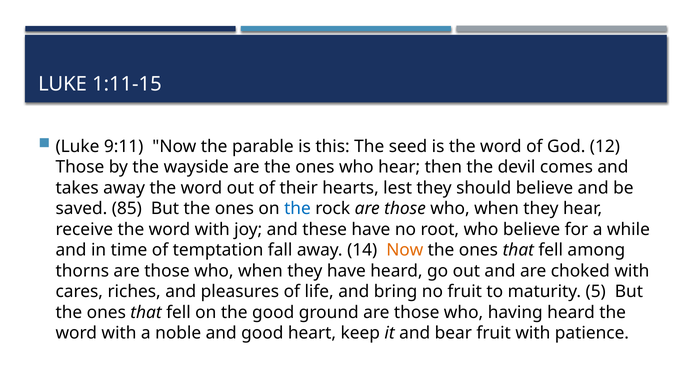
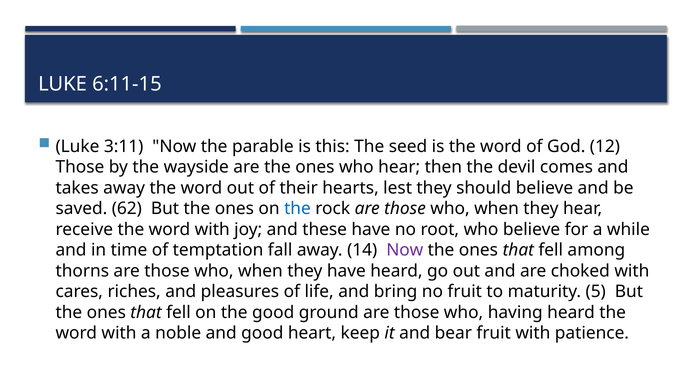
1:11-15: 1:11-15 -> 6:11-15
9:11: 9:11 -> 3:11
85: 85 -> 62
Now at (405, 250) colour: orange -> purple
